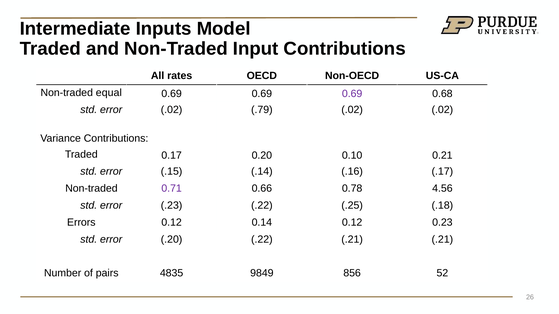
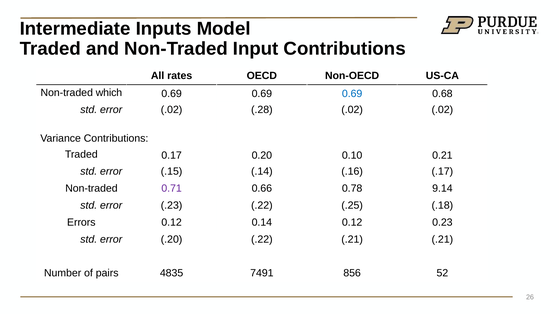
equal: equal -> which
0.69 at (352, 94) colour: purple -> blue
.79: .79 -> .28
4.56: 4.56 -> 9.14
9849: 9849 -> 7491
